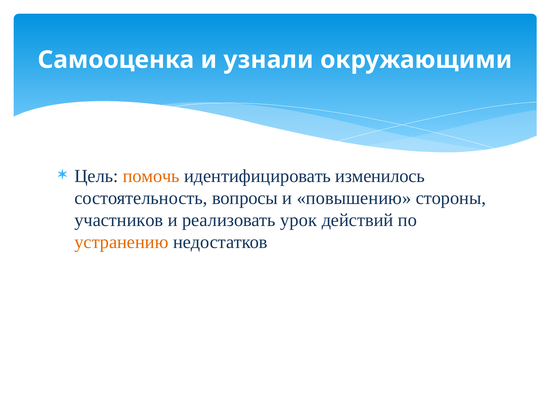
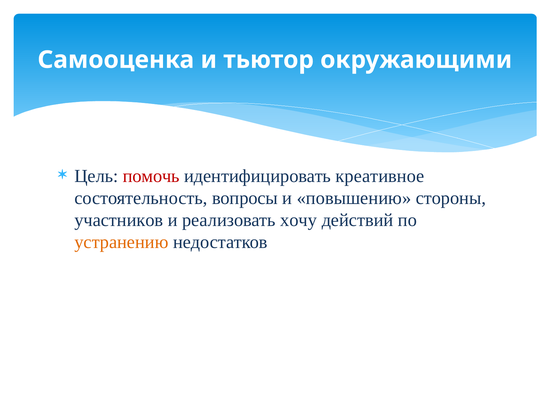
узнали: узнали -> тьютор
помочь colour: orange -> red
изменилось: изменилось -> креативное
урок: урок -> хочу
